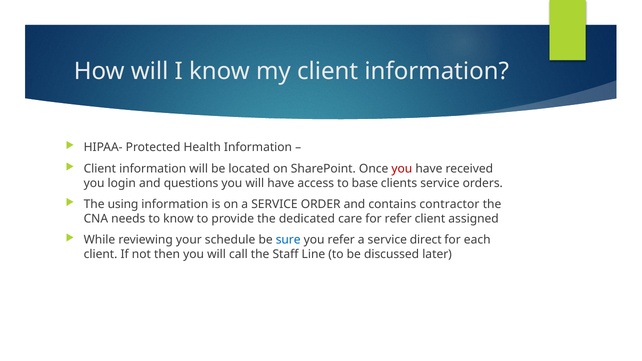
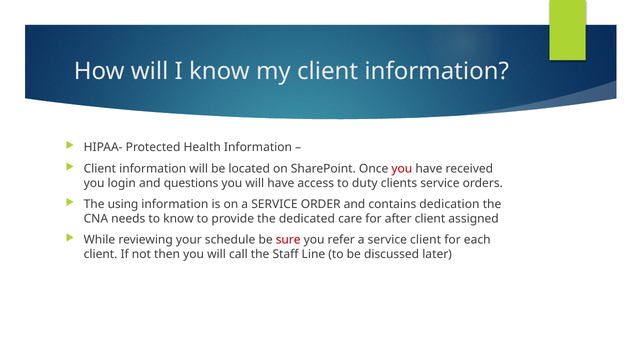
base: base -> duty
contractor: contractor -> dedication
for refer: refer -> after
sure colour: blue -> red
service direct: direct -> client
